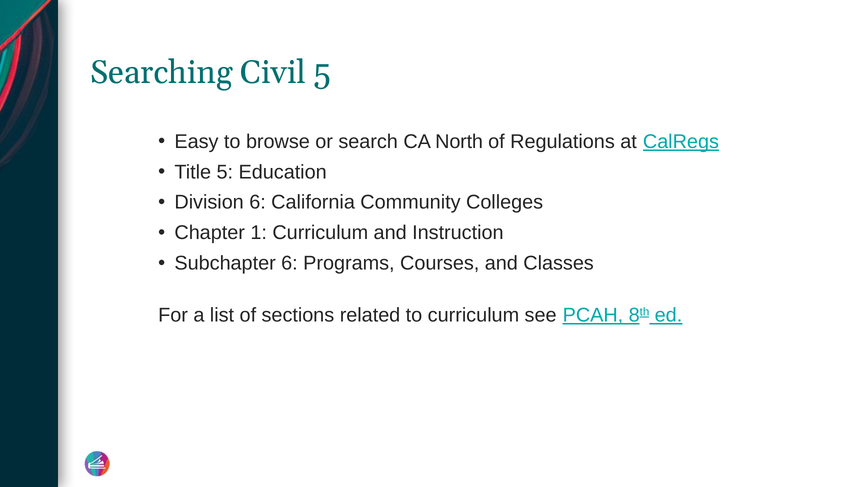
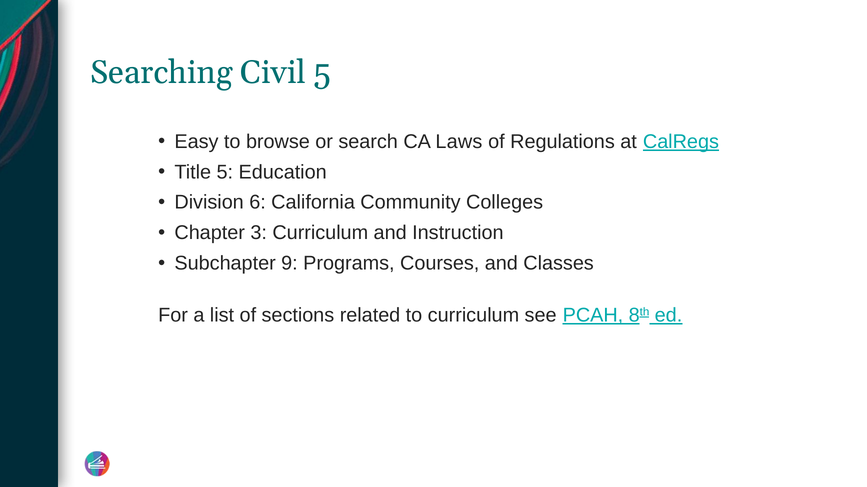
North: North -> Laws
1: 1 -> 3
Subchapter 6: 6 -> 9
